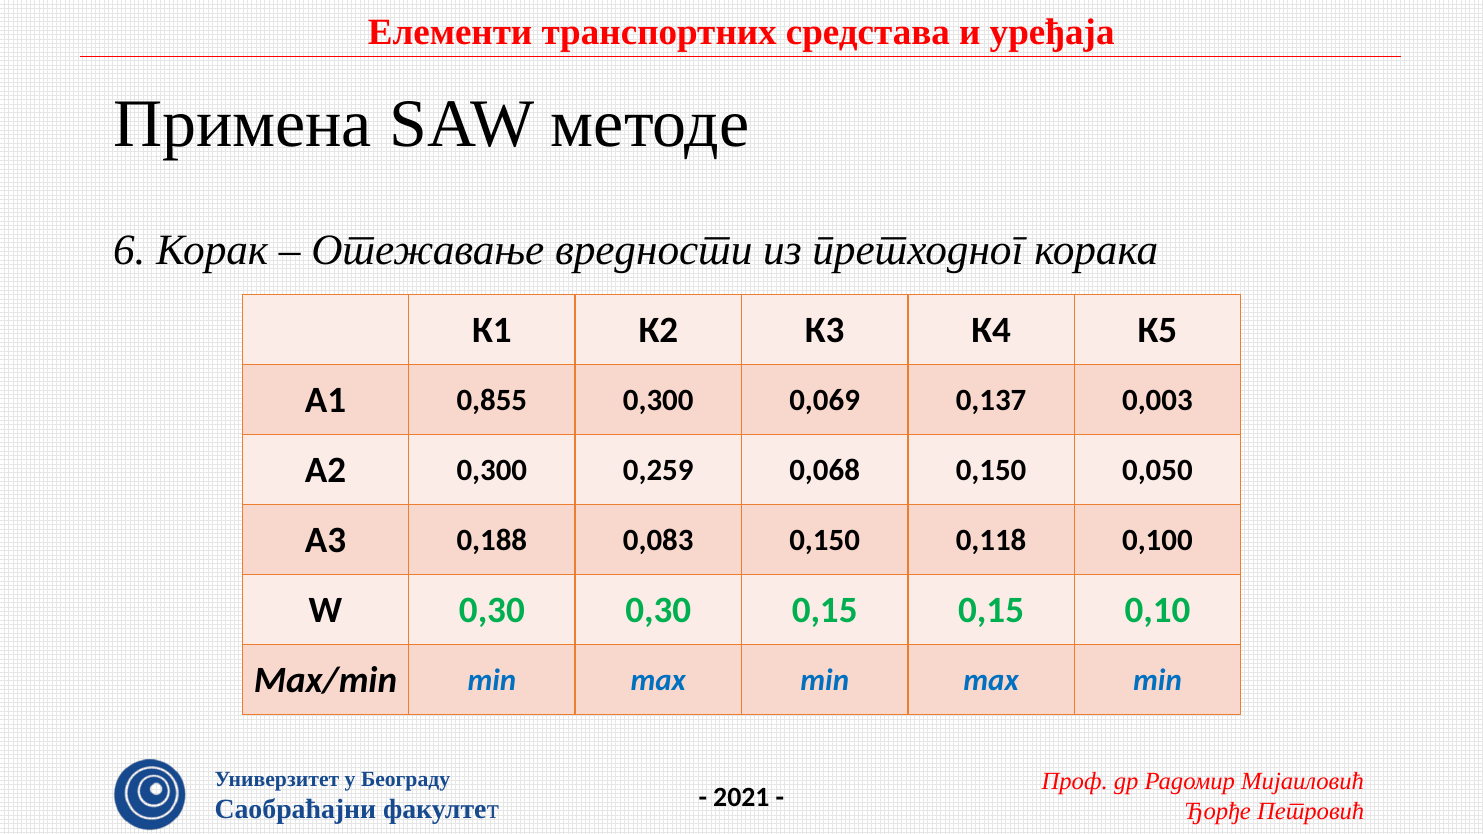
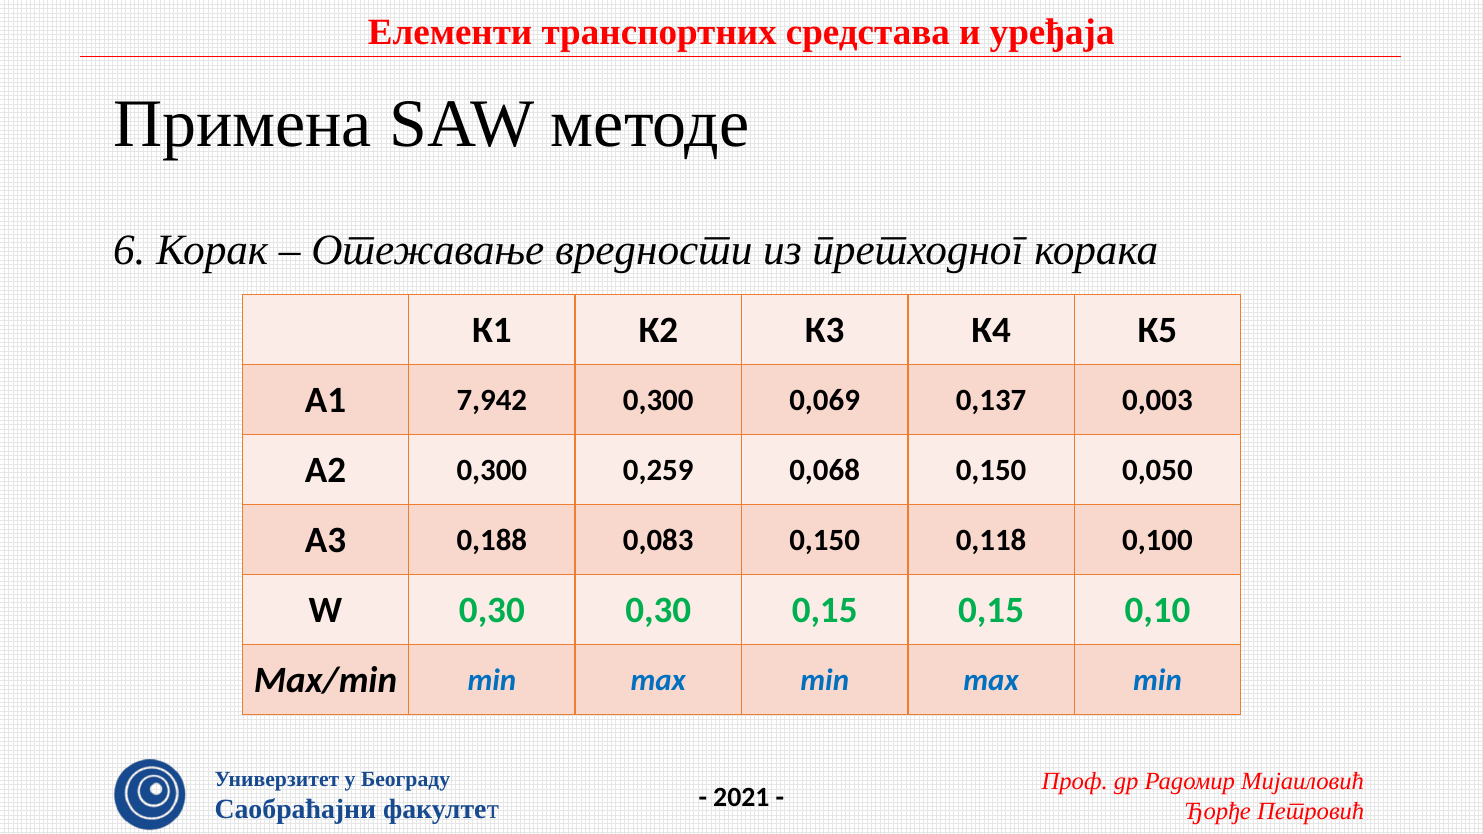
0,855: 0,855 -> 7,942
